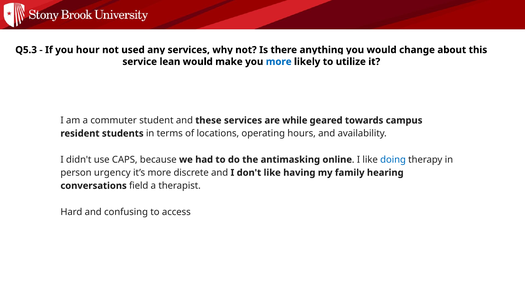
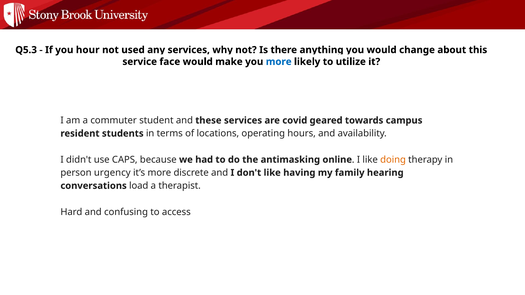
lean: lean -> face
while: while -> covid
doing colour: blue -> orange
field: field -> load
